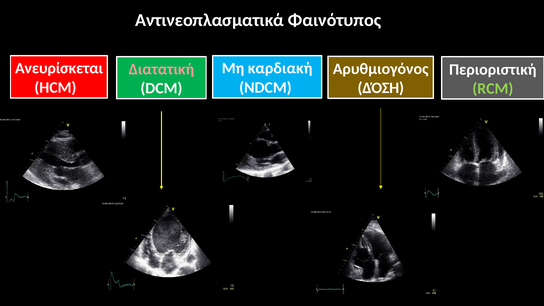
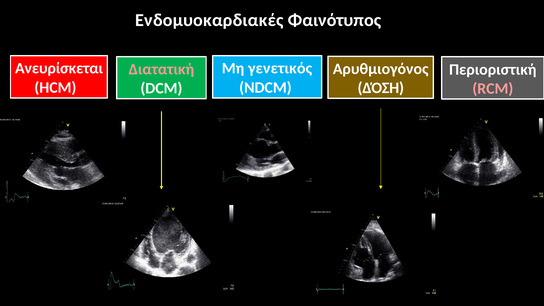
Αντινεοπλασματικά: Αντινεοπλασματικά -> Ενδομυοκαρδιακές
καρδιακή: καρδιακή -> γενετικός
RCM colour: light green -> pink
